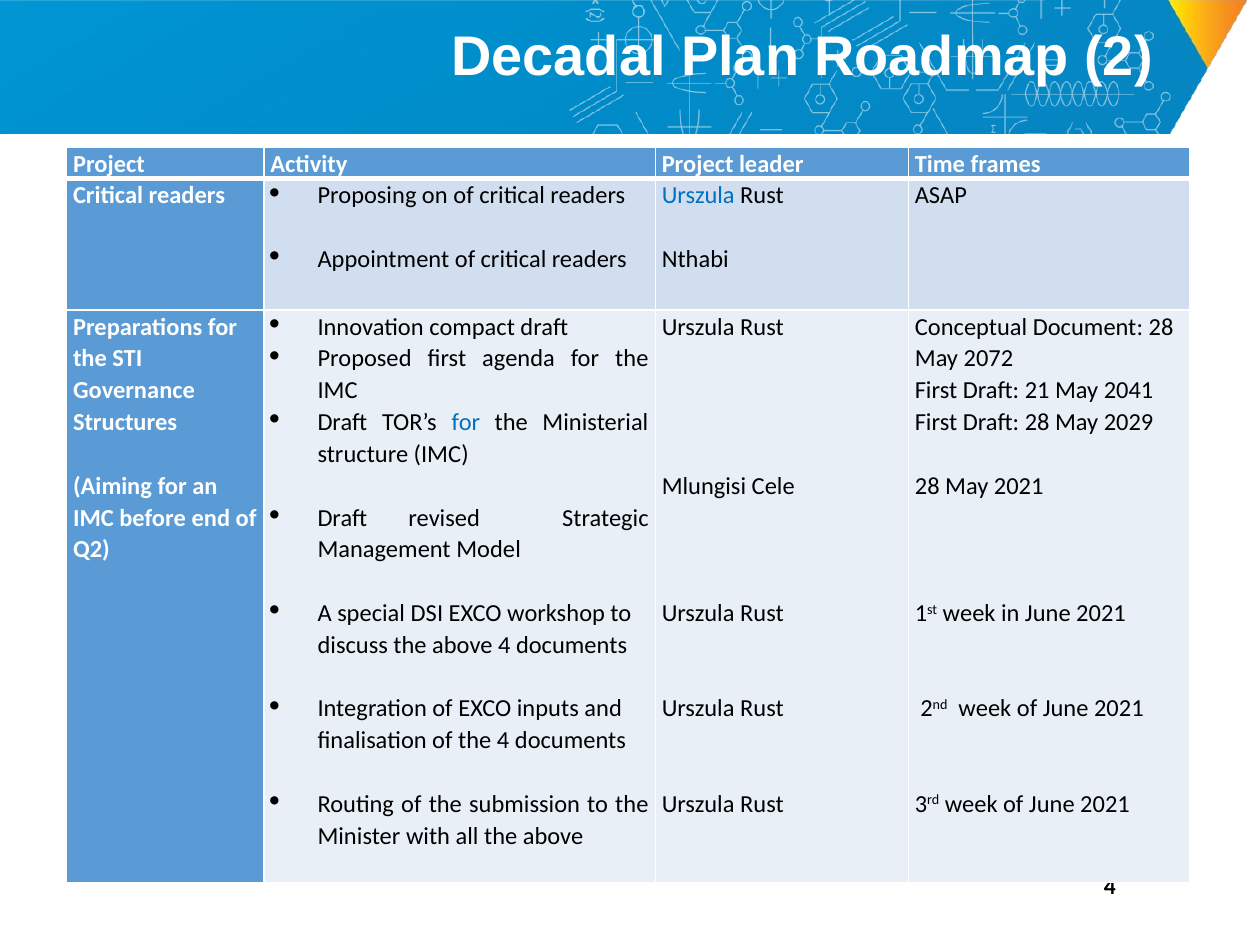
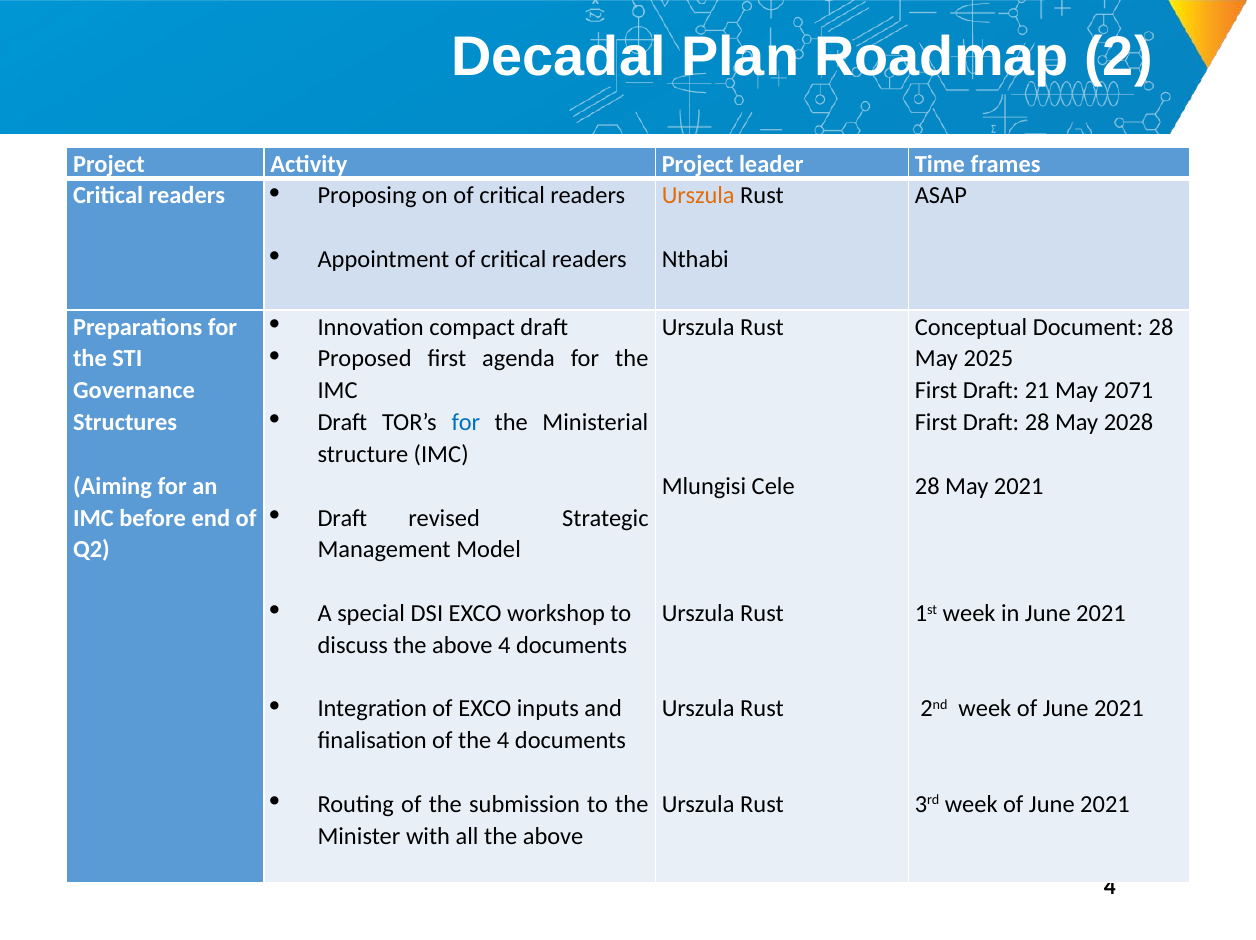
Urszula at (698, 196) colour: blue -> orange
2072: 2072 -> 2025
2041: 2041 -> 2071
2029: 2029 -> 2028
